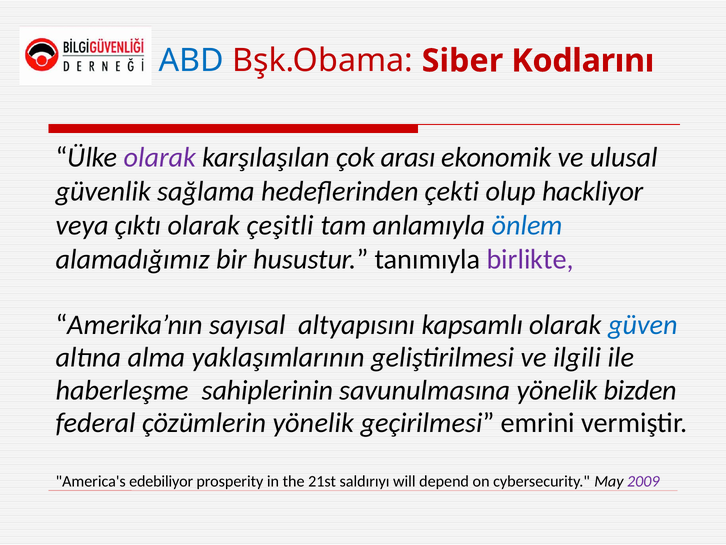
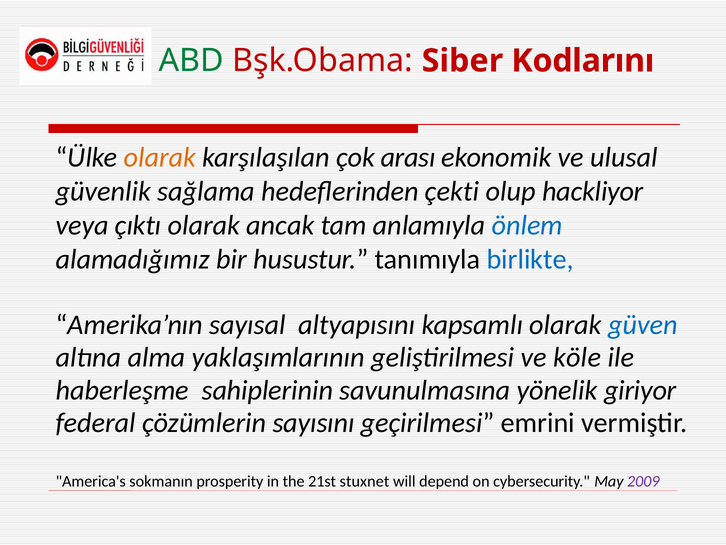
ABD colour: blue -> green
olarak at (160, 157) colour: purple -> orange
çeşitli: çeşitli -> ancak
birlikte colour: purple -> blue
ilgili: ilgili -> köle
bizden: bizden -> giriyor
çözümlerin yönelik: yönelik -> sayısını
edebiliyor: edebiliyor -> sokmanın
saldırıyı: saldırıyı -> stuxnet
